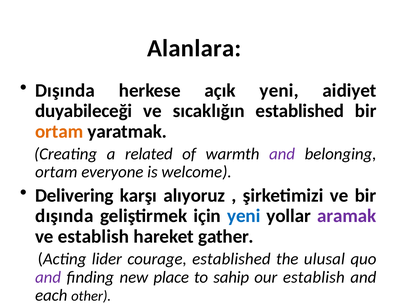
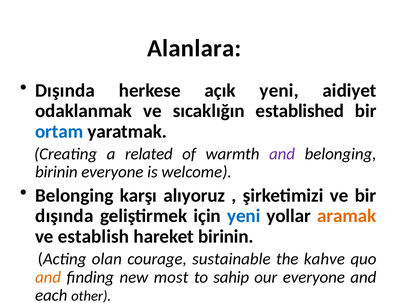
duyabileceği: duyabileceği -> odaklanmak
ortam at (59, 132) colour: orange -> blue
ortam at (56, 172): ortam -> birinin
Delivering at (74, 195): Delivering -> Belonging
aramak colour: purple -> orange
hareket gather: gather -> birinin
lider: lider -> olan
courage established: established -> sustainable
ulusal: ulusal -> kahve
and at (48, 277) colour: purple -> orange
place: place -> most
our establish: establish -> everyone
